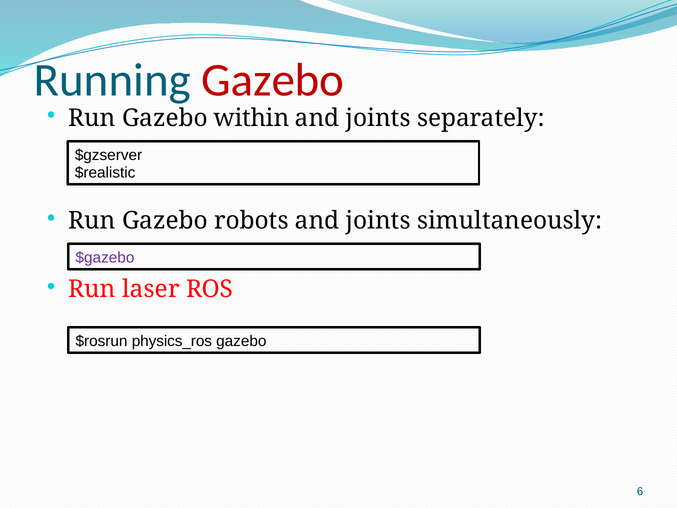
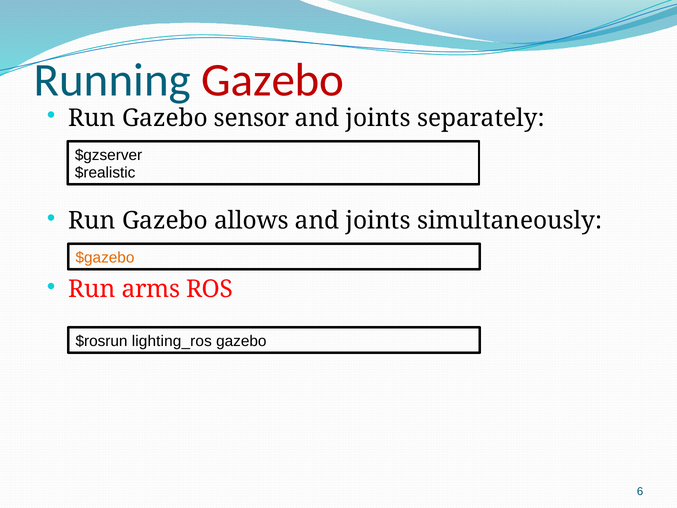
within: within -> sensor
robots: robots -> allows
$gazebo colour: purple -> orange
laser: laser -> arms
physics_ros: physics_ros -> lighting_ros
